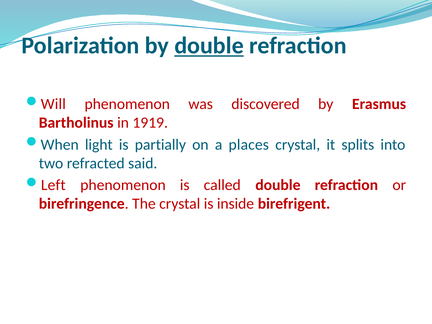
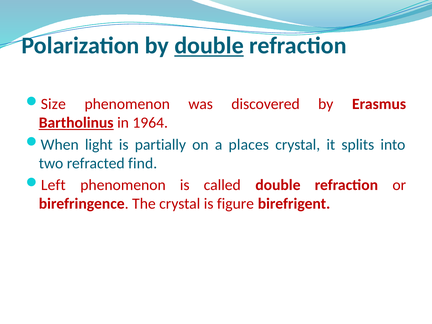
Will: Will -> Size
Bartholinus underline: none -> present
1919: 1919 -> 1964
said: said -> find
inside: inside -> figure
